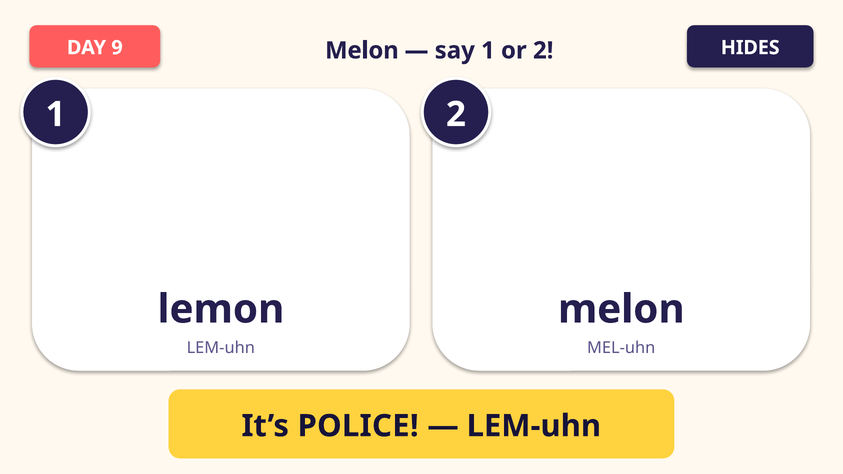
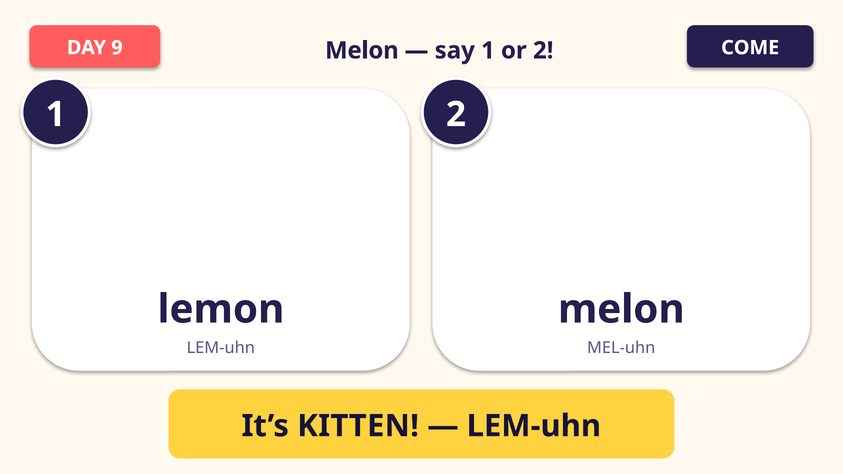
HIDES: HIDES -> COME
POLICE: POLICE -> KITTEN
